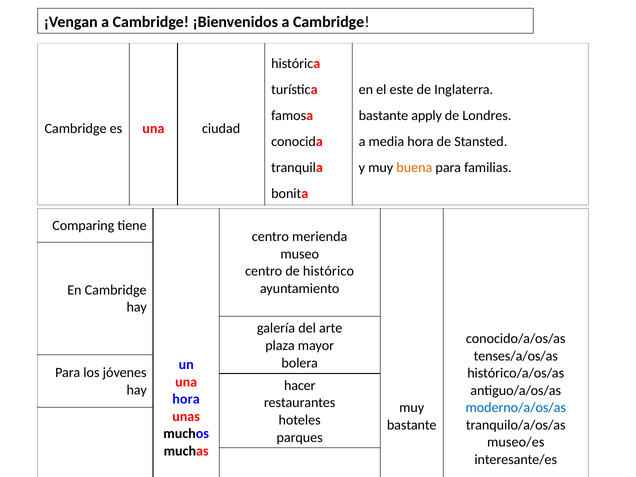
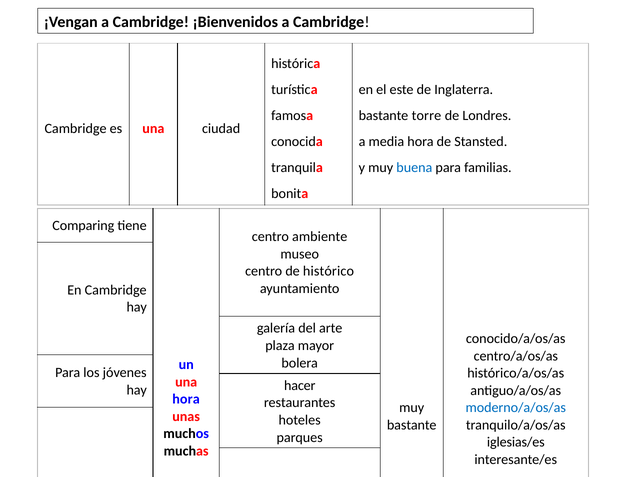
apply: apply -> torre
buena colour: orange -> blue
merienda: merienda -> ambiente
tenses/a/os/as: tenses/a/os/as -> centro/a/os/as
museo/es: museo/es -> iglesias/es
